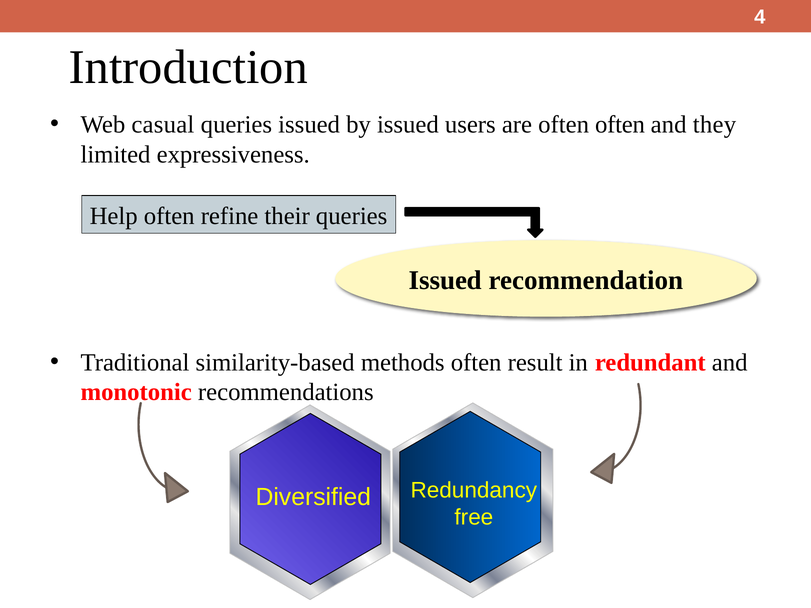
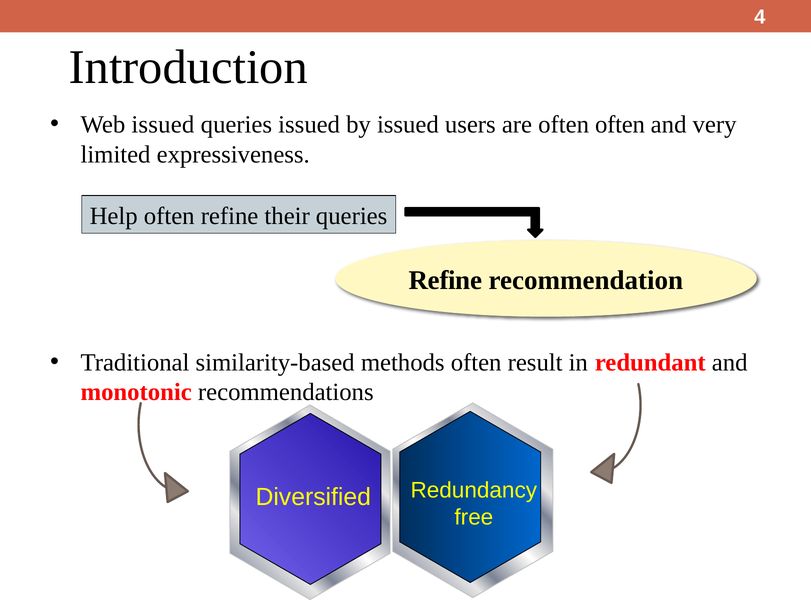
Web casual: casual -> issued
they: they -> very
Issued at (445, 280): Issued -> Refine
